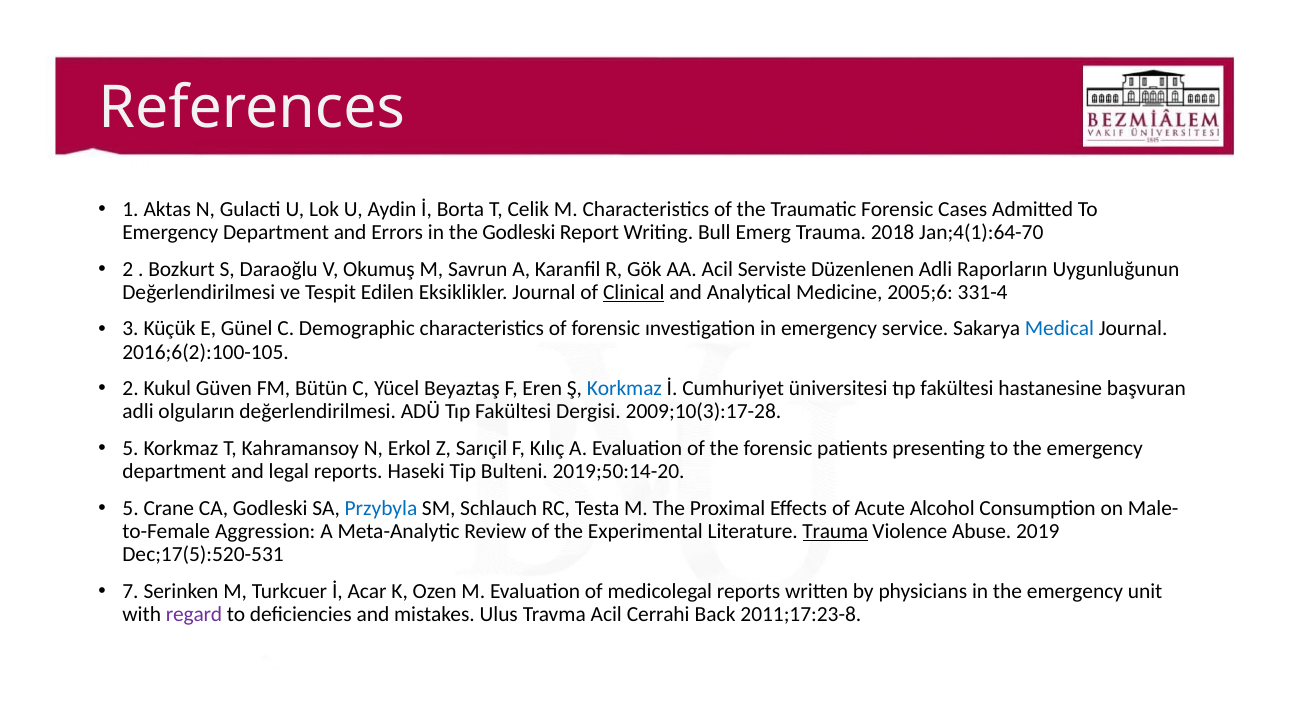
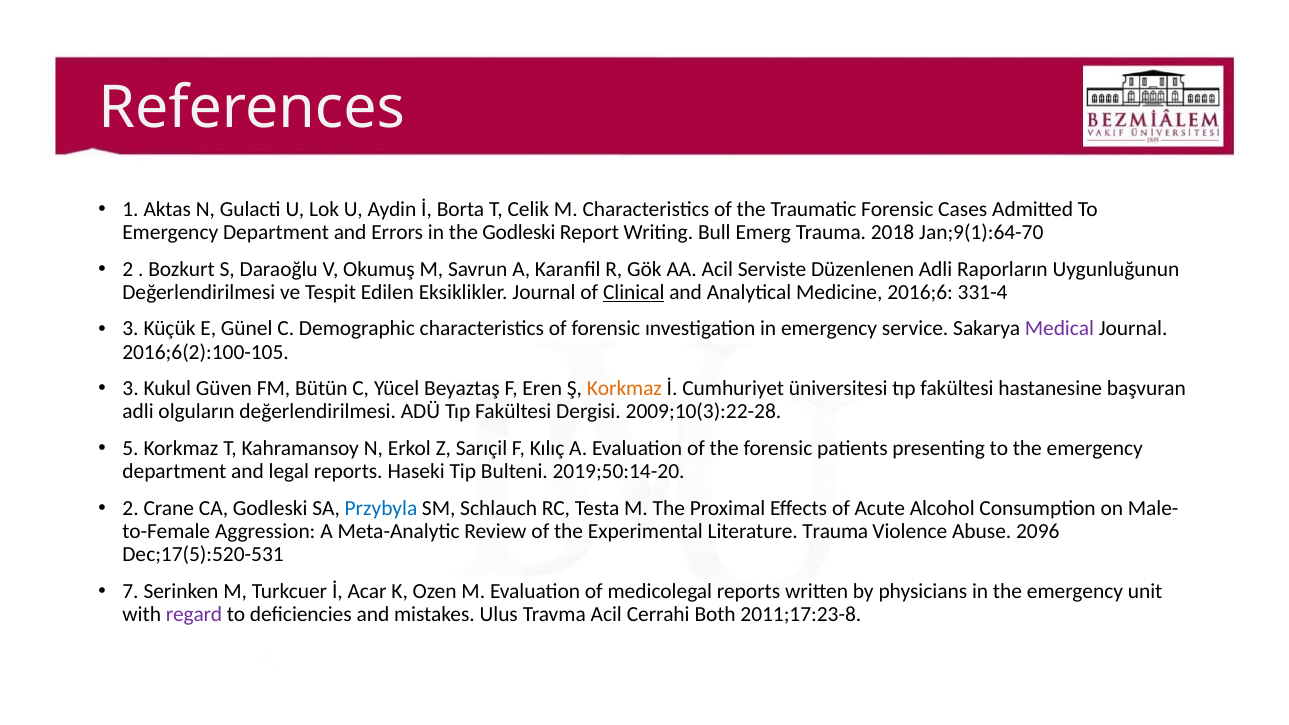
Jan;4(1):64-70: Jan;4(1):64-70 -> Jan;9(1):64-70
2005;6: 2005;6 -> 2016;6
Medical colour: blue -> purple
2 at (131, 389): 2 -> 3
Korkmaz at (624, 389) colour: blue -> orange
2009;10(3):17-28: 2009;10(3):17-28 -> 2009;10(3):22-28
5 at (131, 508): 5 -> 2
Trauma at (835, 531) underline: present -> none
2019: 2019 -> 2096
Back: Back -> Both
